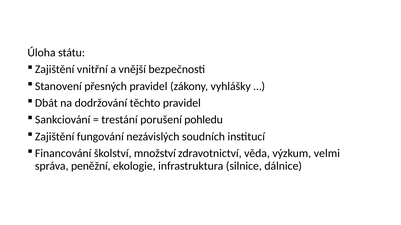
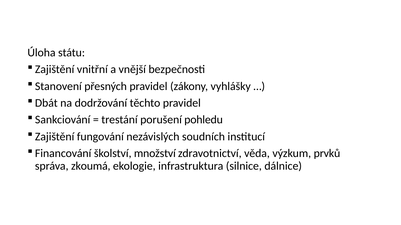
velmi: velmi -> prvků
peněžní: peněžní -> zkoumá
